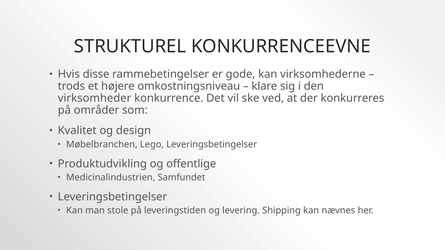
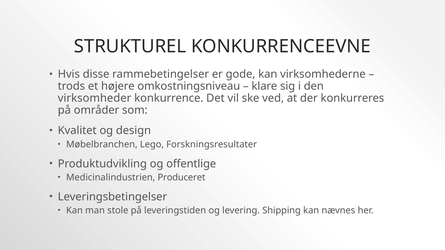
Lego Leveringsbetingelser: Leveringsbetingelser -> Forskningsresultater
Samfundet: Samfundet -> Produceret
